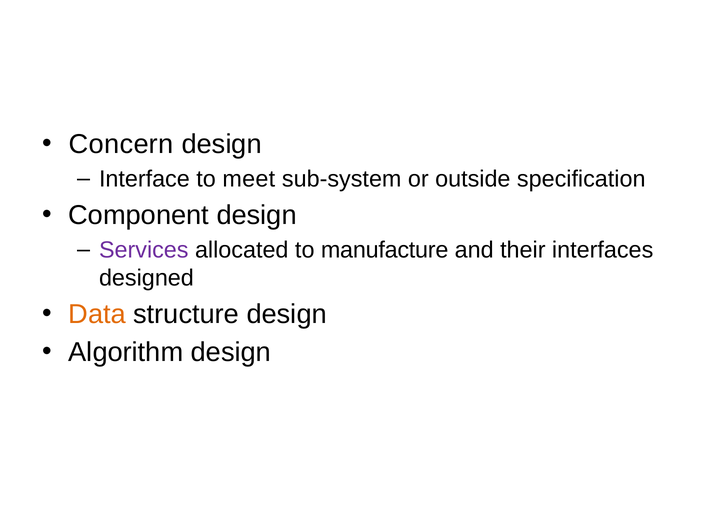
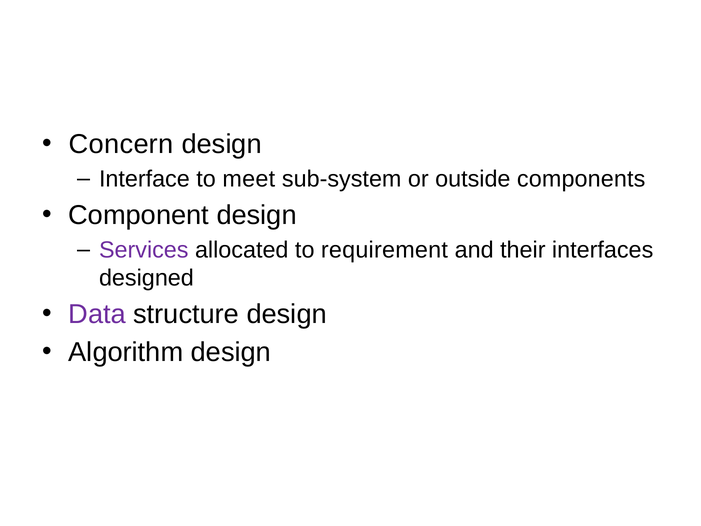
specification: specification -> components
manufacture: manufacture -> requirement
Data colour: orange -> purple
